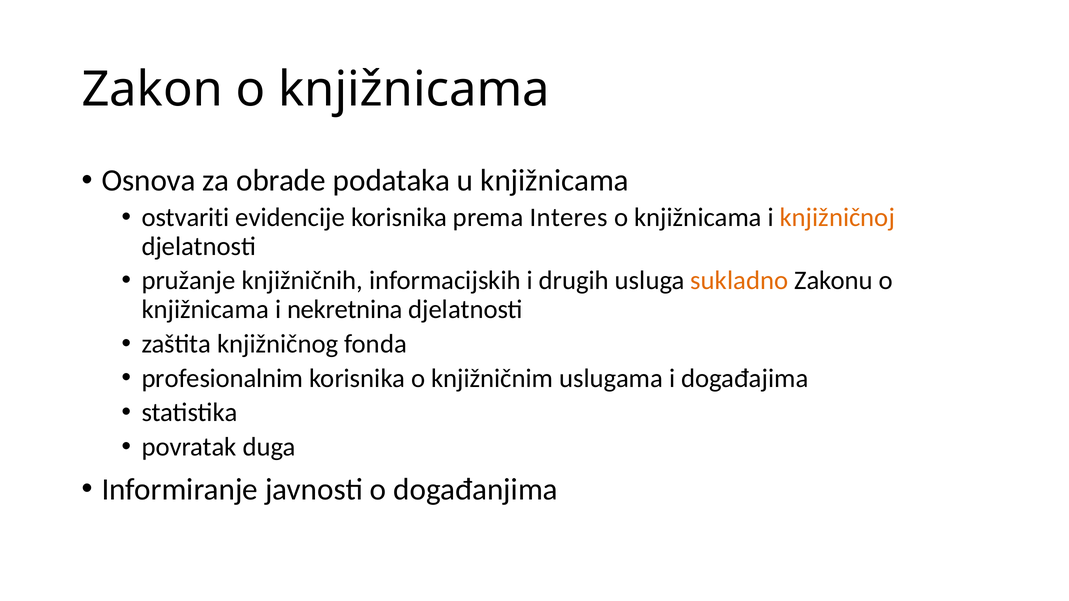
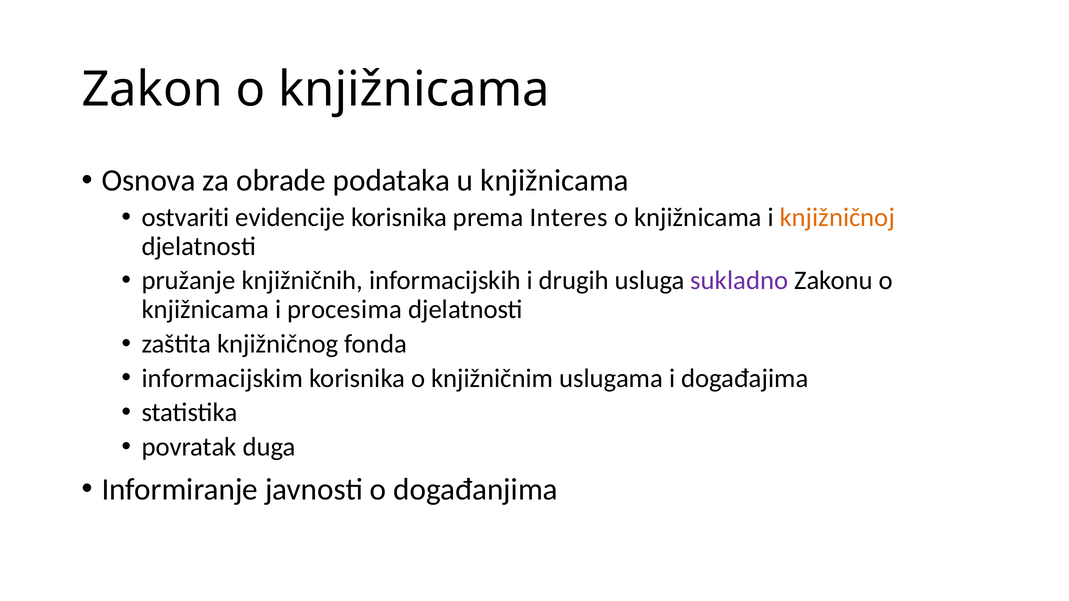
sukladno colour: orange -> purple
nekretnina: nekretnina -> procesima
profesionalnim: profesionalnim -> informacijskim
